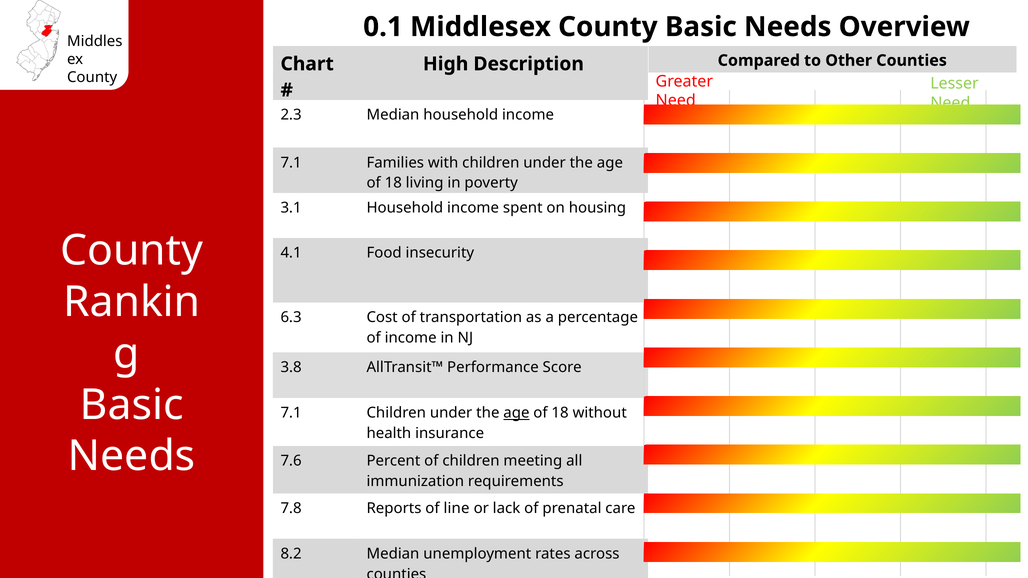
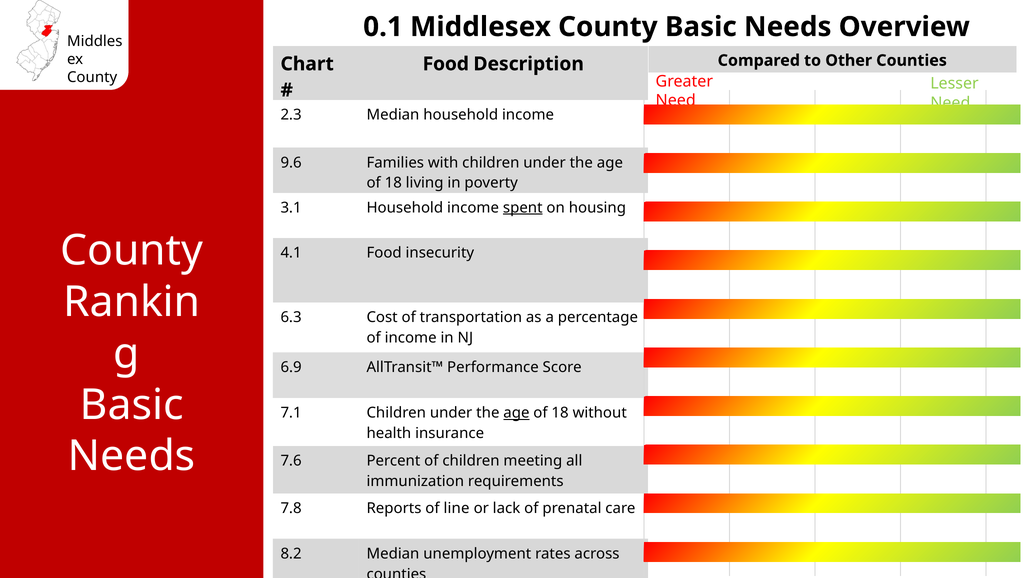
High at (446, 64): High -> Food
7.1 at (291, 163): 7.1 -> 9.6
spent underline: none -> present
3.8: 3.8 -> 6.9
